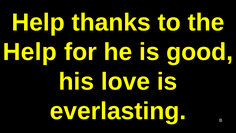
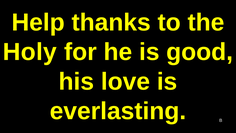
Help at (30, 52): Help -> Holy
